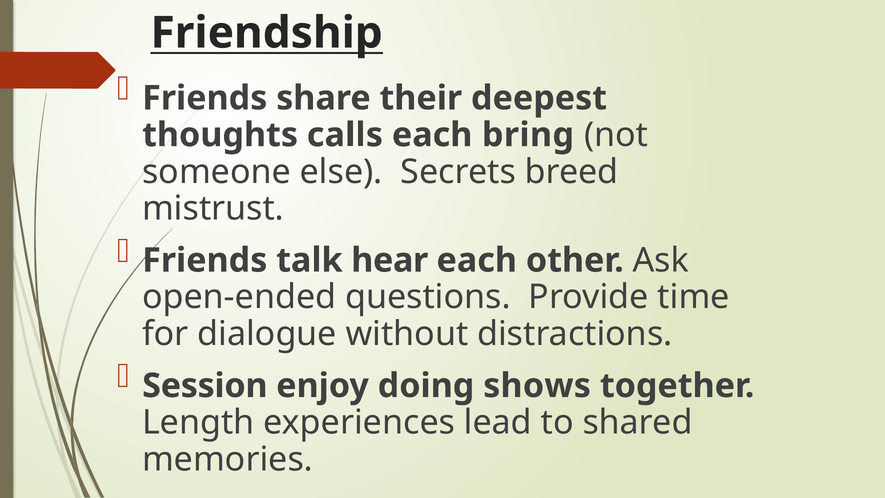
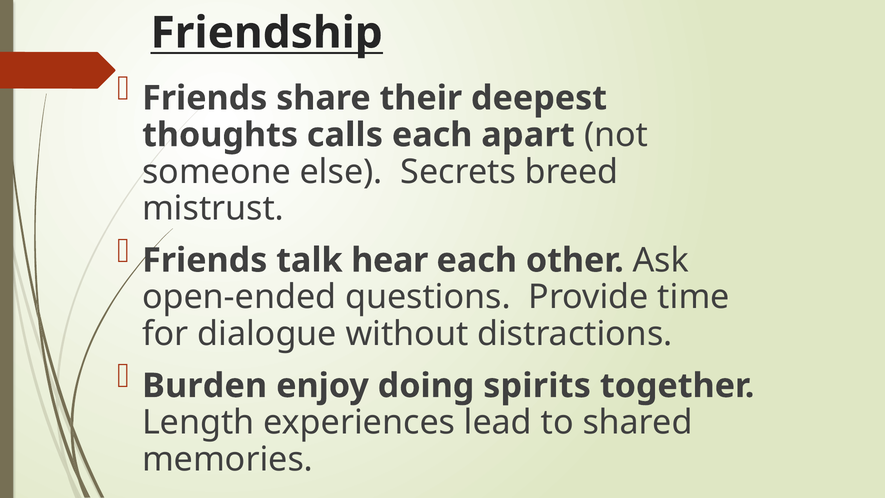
bring: bring -> apart
Session: Session -> Burden
shows: shows -> spirits
